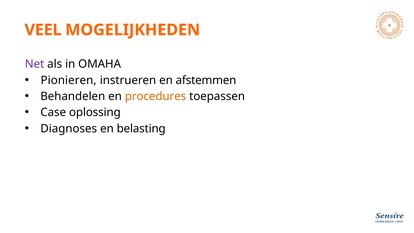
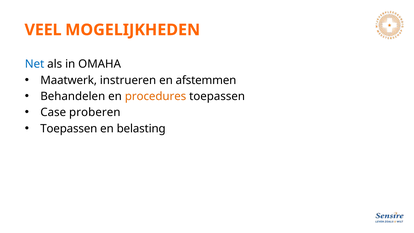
Net colour: purple -> blue
Pionieren: Pionieren -> Maatwerk
oplossing: oplossing -> proberen
Diagnoses at (69, 129): Diagnoses -> Toepassen
